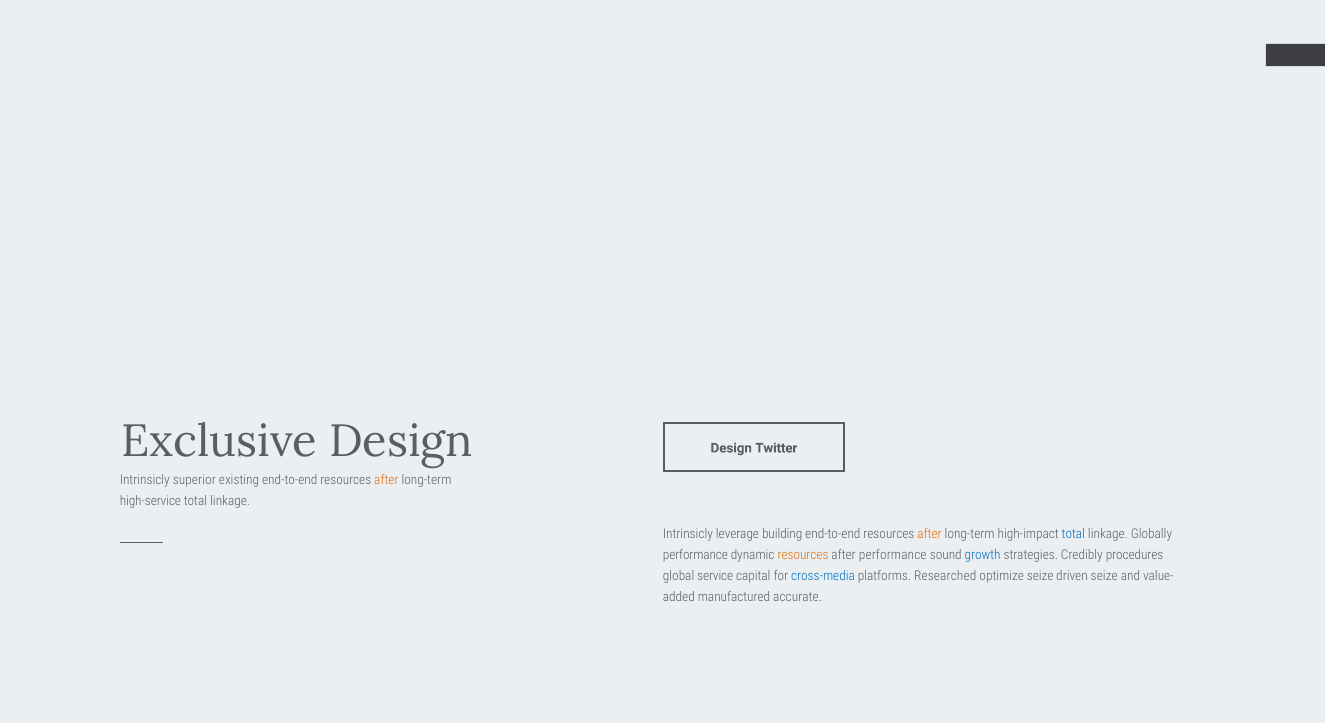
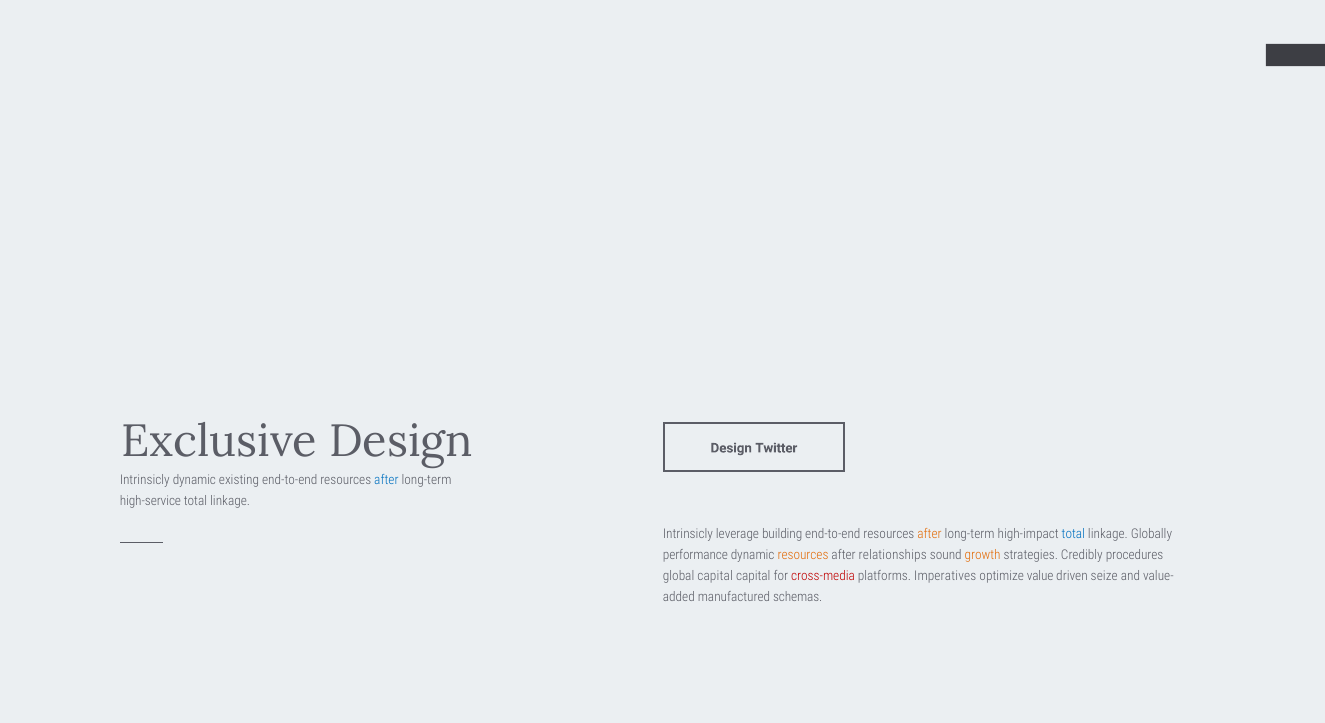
Intrinsicly superior: superior -> dynamic
after at (386, 480) colour: orange -> blue
after performance: performance -> relationships
growth colour: blue -> orange
global service: service -> capital
cross-media colour: blue -> red
Researched: Researched -> Imperatives
optimize seize: seize -> value
accurate: accurate -> schemas
